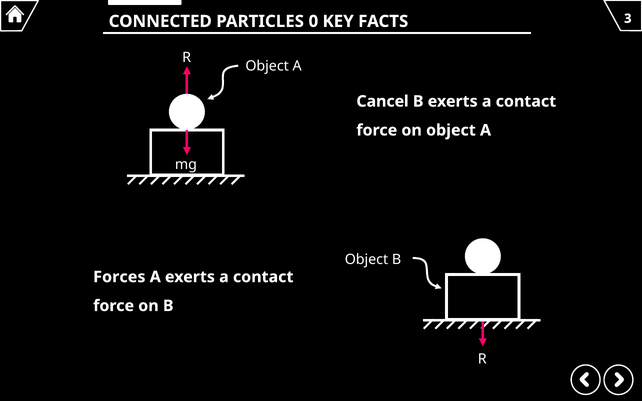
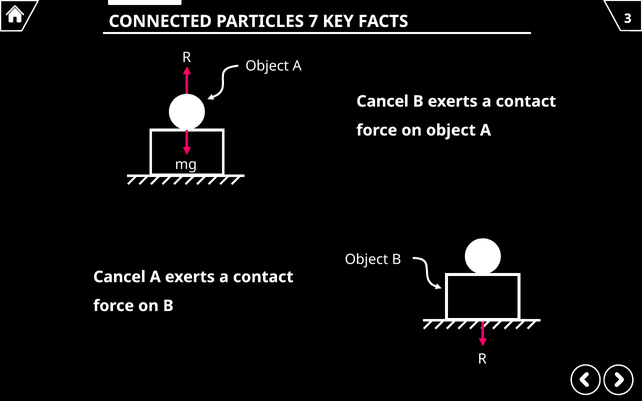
0: 0 -> 7
Forces at (119, 277): Forces -> Cancel
